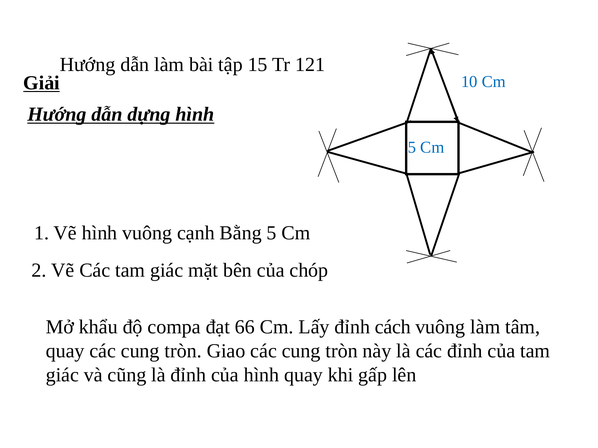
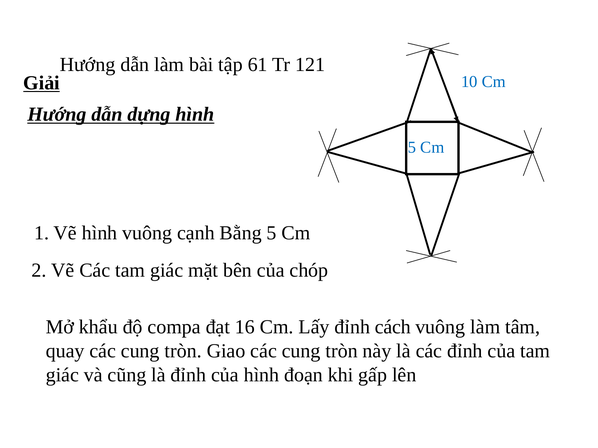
15: 15 -> 61
66: 66 -> 16
hình quay: quay -> đoạn
